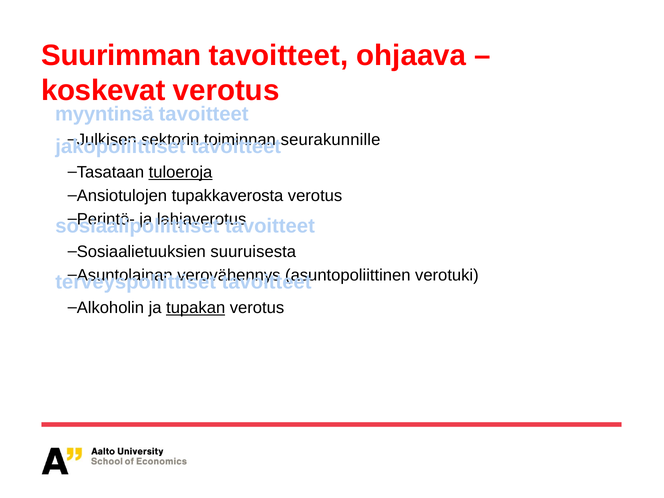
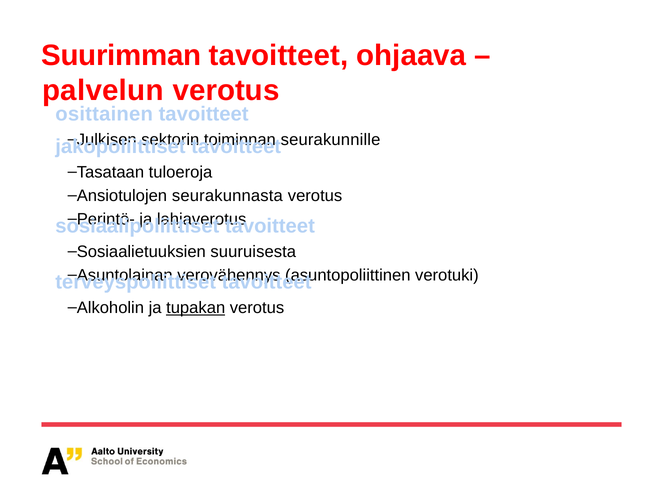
koskevat: koskevat -> palvelun
myyntinsä: myyntinsä -> osittainen
tuloeroja underline: present -> none
tupakkaverosta: tupakkaverosta -> seurakunnasta
